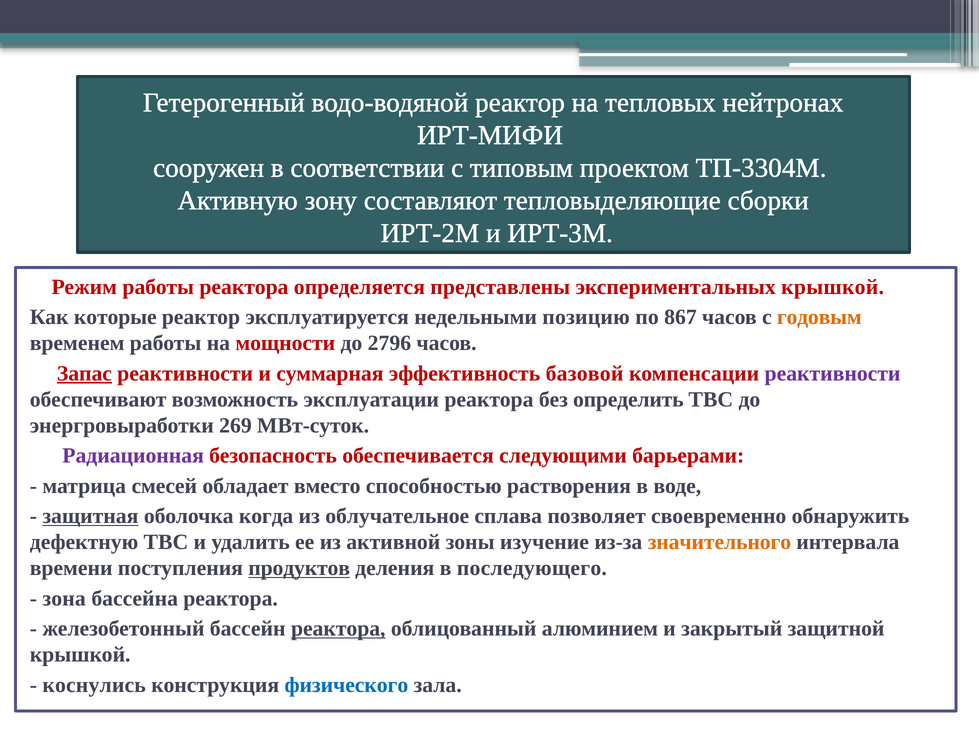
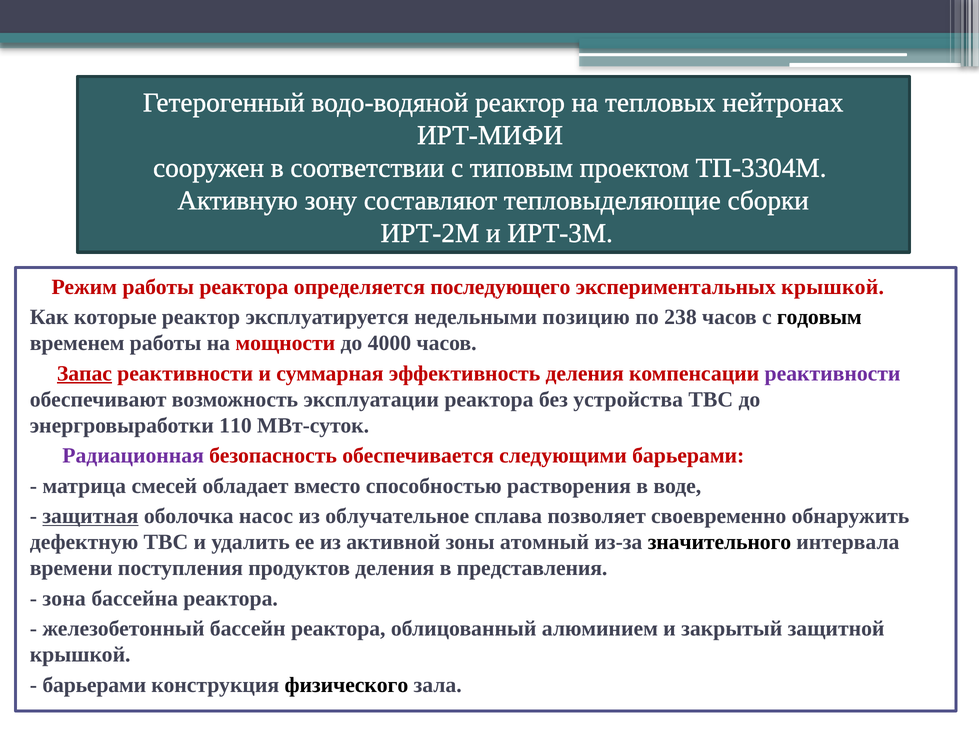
представлены: представлены -> последующего
867: 867 -> 238
годовым colour: orange -> black
2796: 2796 -> 4000
эффективность базовой: базовой -> деления
определить: определить -> устройства
269: 269 -> 110
когда: когда -> насос
изучение: изучение -> атомный
значительного colour: orange -> black
продуктов underline: present -> none
последующего: последующего -> представления
реактора at (338, 629) underline: present -> none
коснулись at (94, 685): коснулись -> барьерами
физического colour: blue -> black
